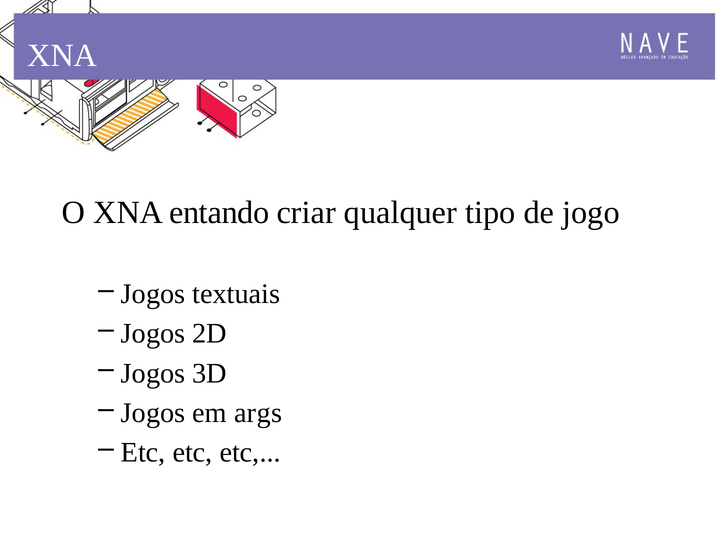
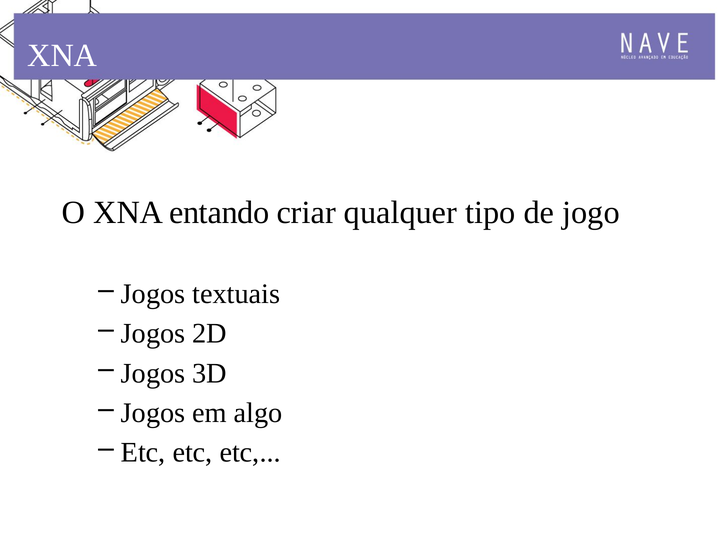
args: args -> algo
